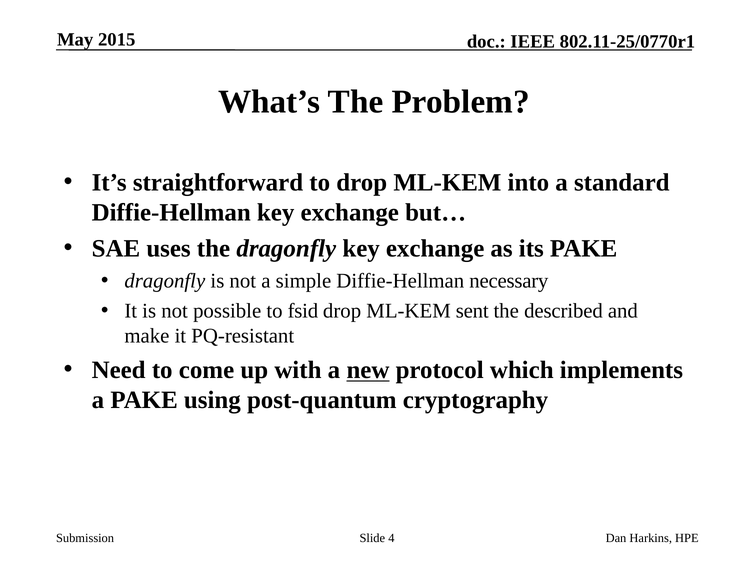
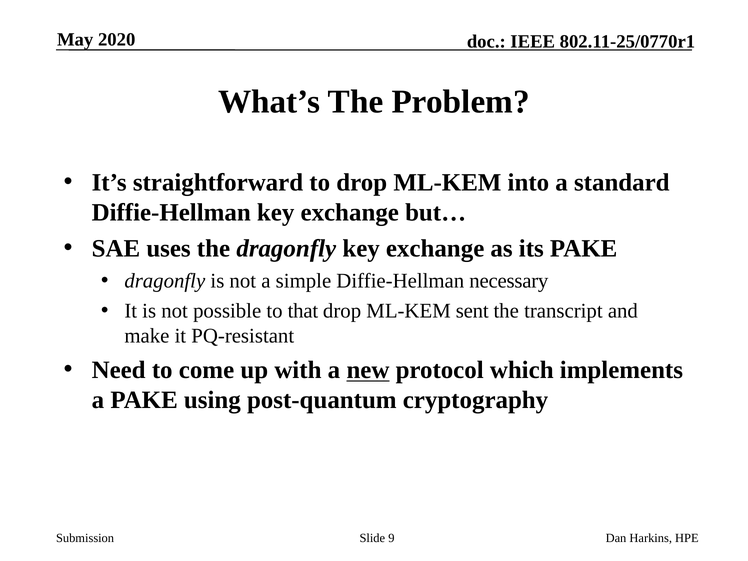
2015: 2015 -> 2020
fsid: fsid -> that
described: described -> transcript
4: 4 -> 9
